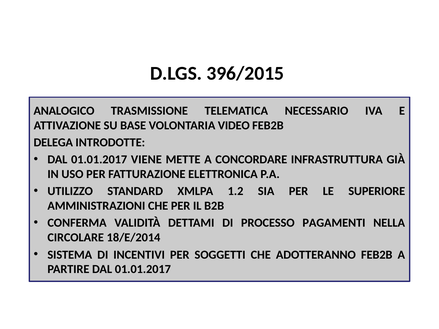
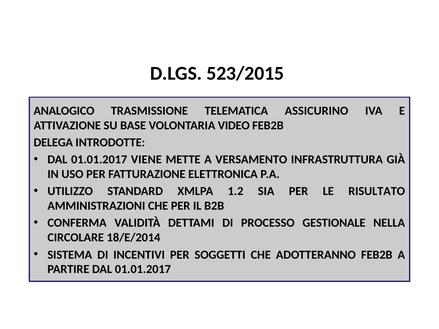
396/2015: 396/2015 -> 523/2015
NECESSARIO: NECESSARIO -> ASSICURINO
CONCORDARE: CONCORDARE -> VERSAMENTO
SUPERIORE: SUPERIORE -> RISULTATO
PAGAMENTI: PAGAMENTI -> GESTIONALE
